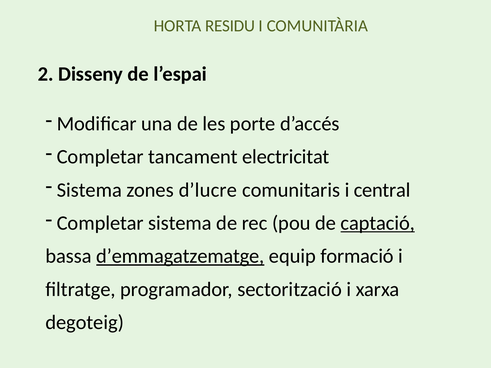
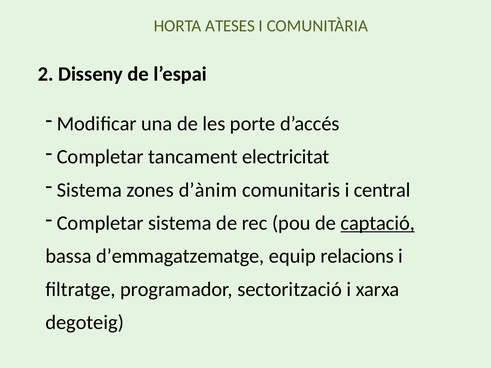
RESIDU: RESIDU -> ATESES
d’lucre: d’lucre -> d’ànim
d’emmagatzematge underline: present -> none
formació: formació -> relacions
